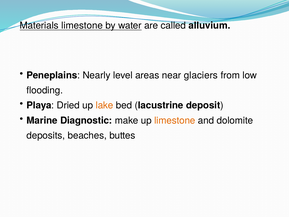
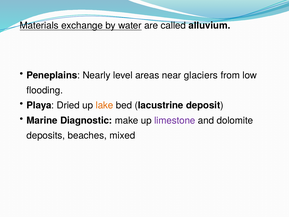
Materials limestone: limestone -> exchange
limestone at (175, 120) colour: orange -> purple
buttes: buttes -> mixed
